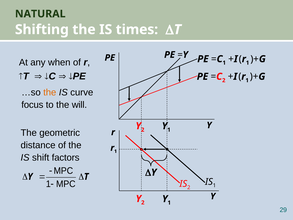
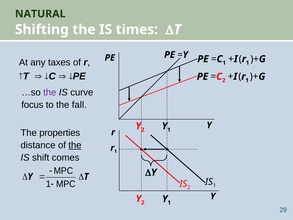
when: when -> taxes
the at (50, 92) colour: orange -> purple
will: will -> fall
geometric: geometric -> properties
the at (75, 145) underline: none -> present
factors: factors -> comes
